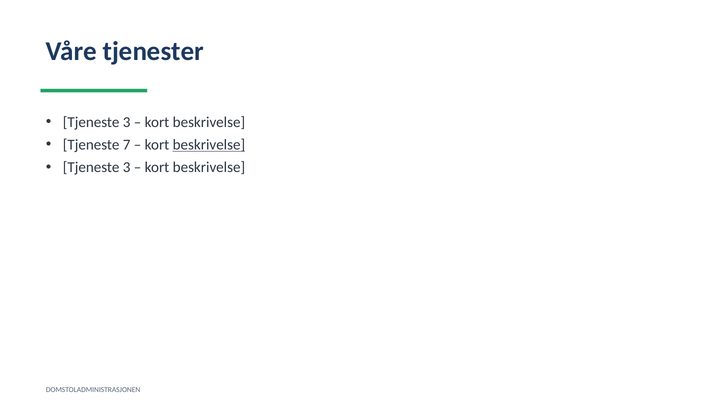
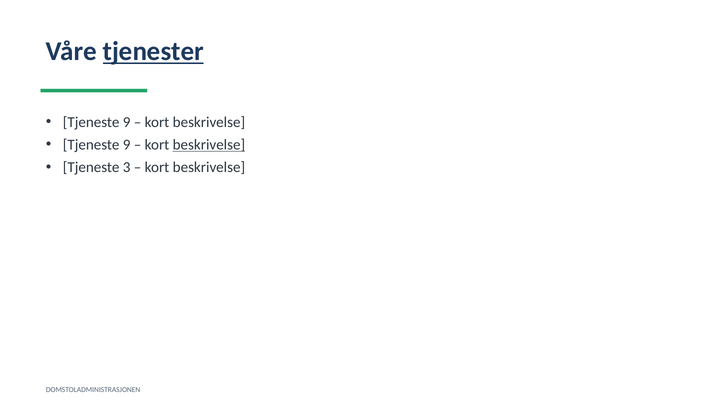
tjenester underline: none -> present
3 at (127, 122): 3 -> 9
7 at (127, 145): 7 -> 9
